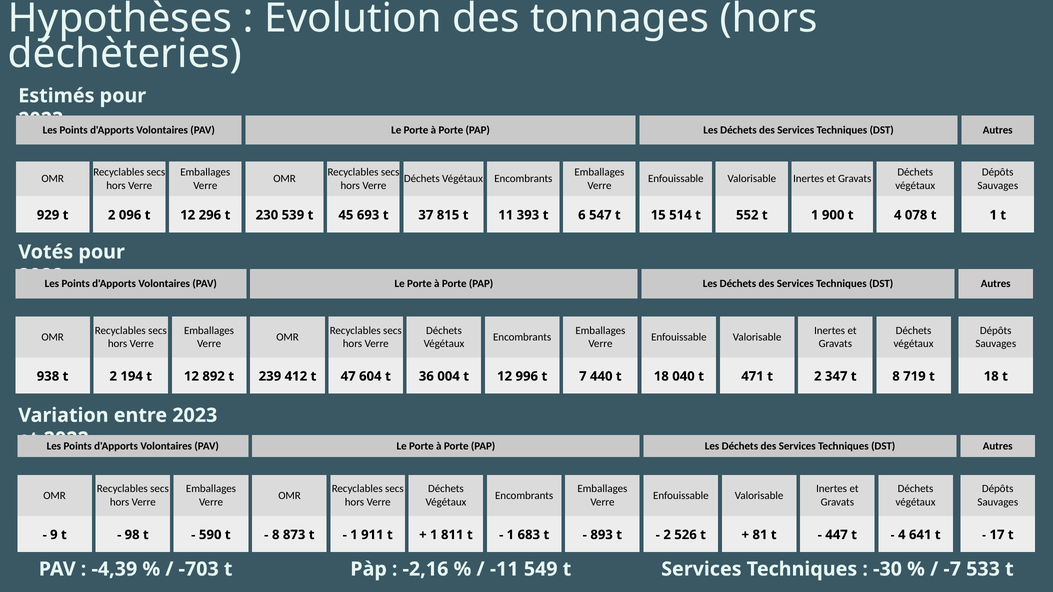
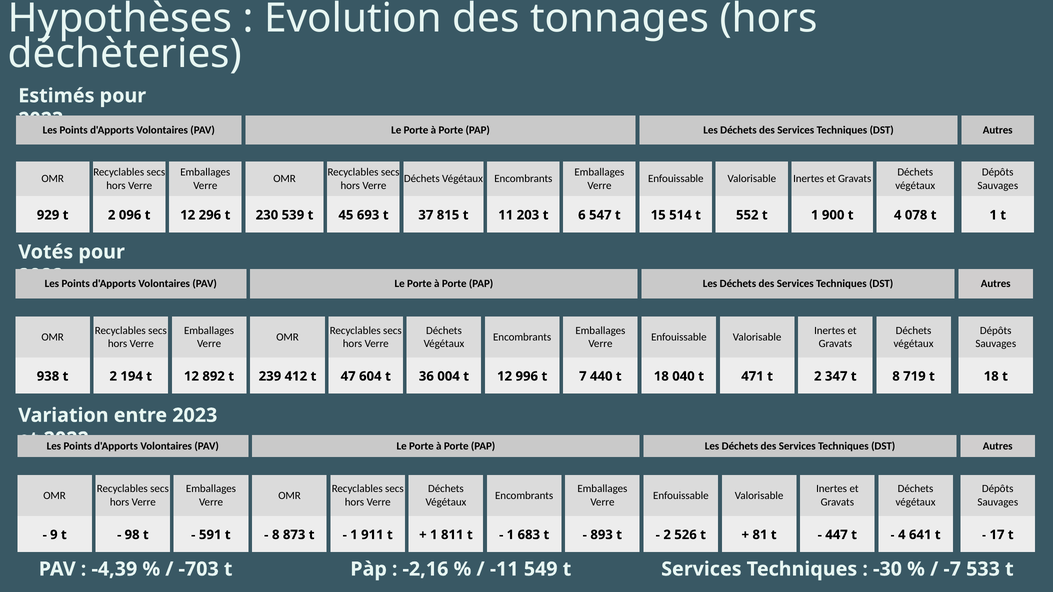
393: 393 -> 203
590: 590 -> 591
